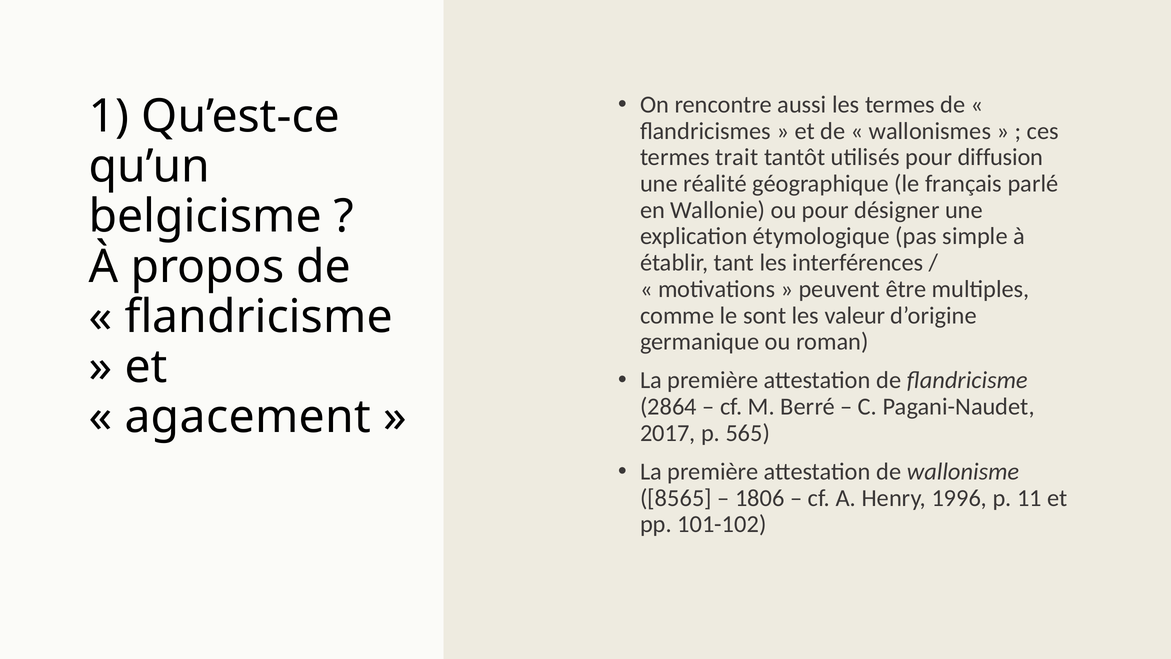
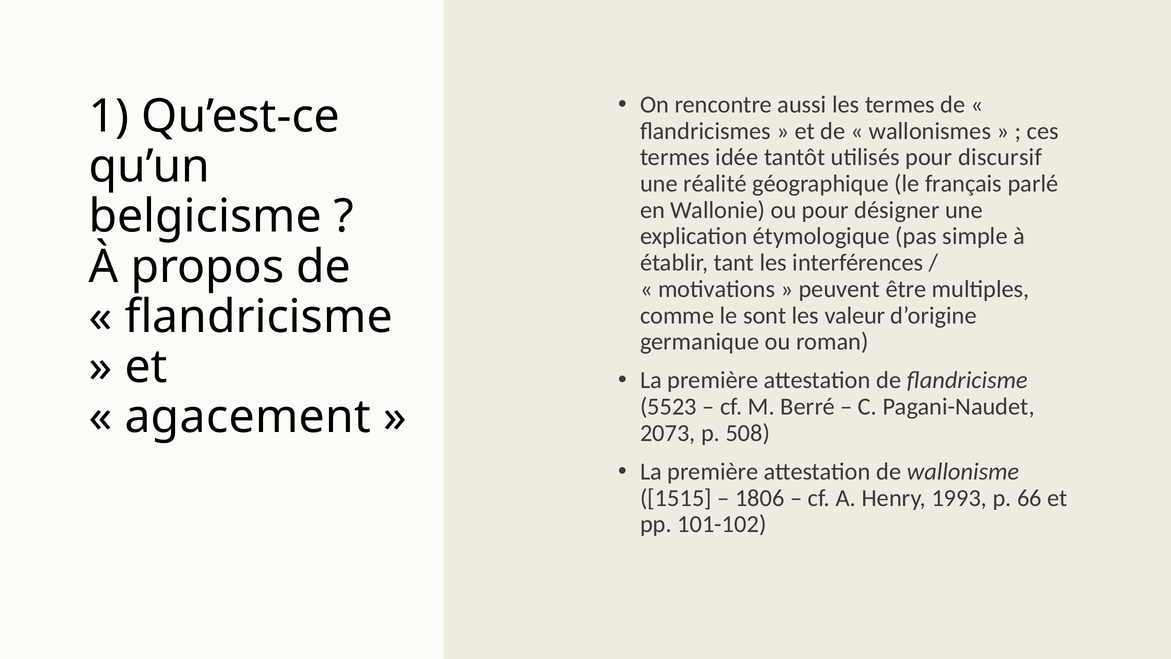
trait: trait -> idée
diffusion: diffusion -> discursif
2864: 2864 -> 5523
2017: 2017 -> 2073
565: 565 -> 508
8565: 8565 -> 1515
1996: 1996 -> 1993
11: 11 -> 66
